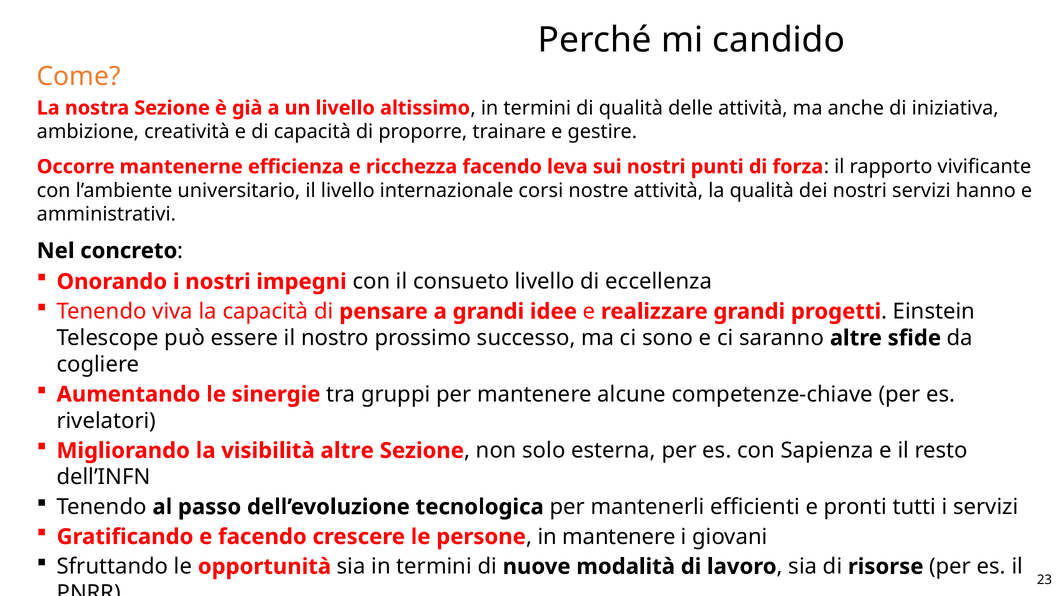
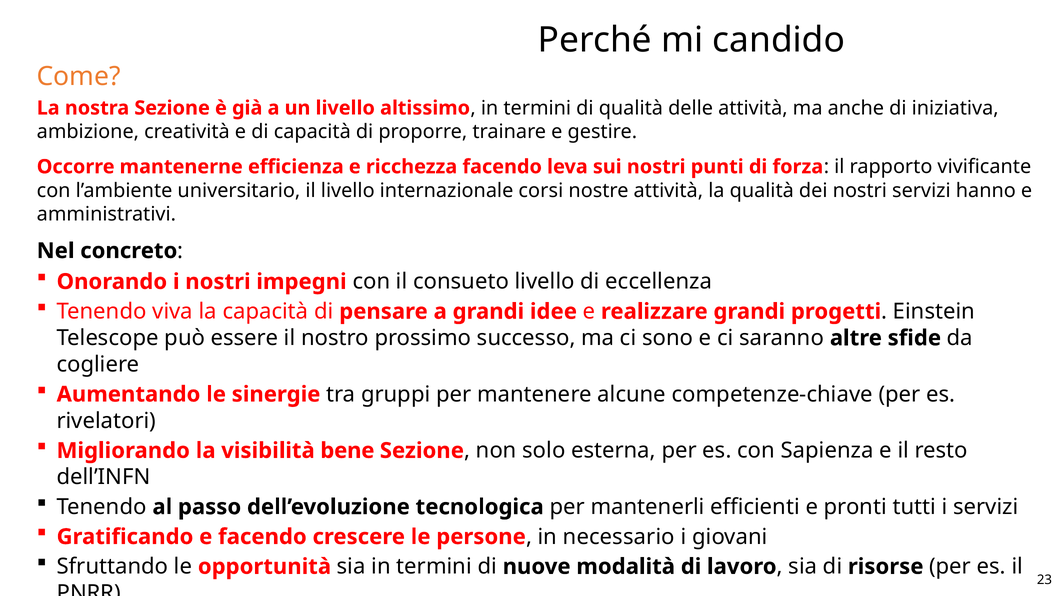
visibilità altre: altre -> bene
in mantenere: mantenere -> necessario
